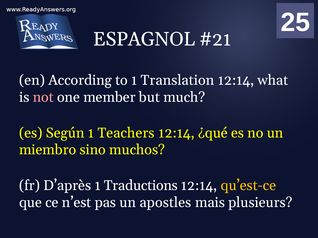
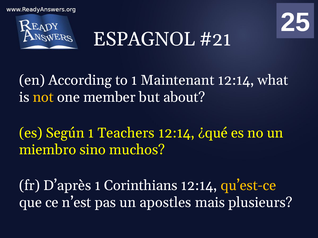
Translation: Translation -> Maintenant
not colour: pink -> yellow
much: much -> about
Traductions: Traductions -> Corinthians
